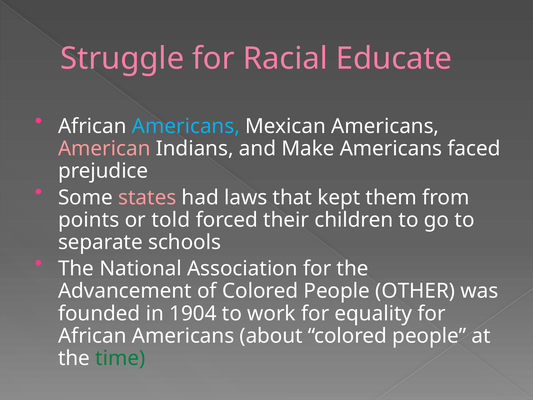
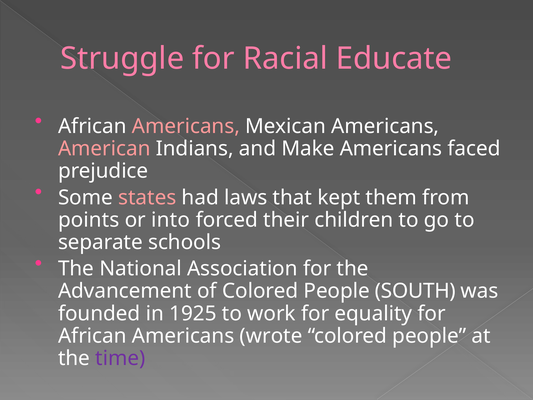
Americans at (186, 126) colour: light blue -> pink
told: told -> into
OTHER: OTHER -> SOUTH
1904: 1904 -> 1925
about: about -> wrote
time colour: green -> purple
